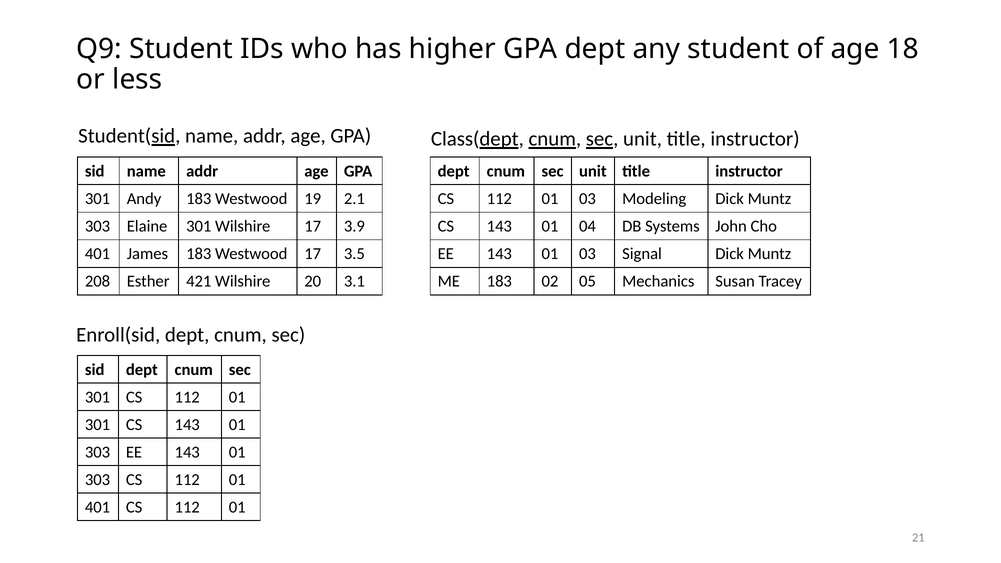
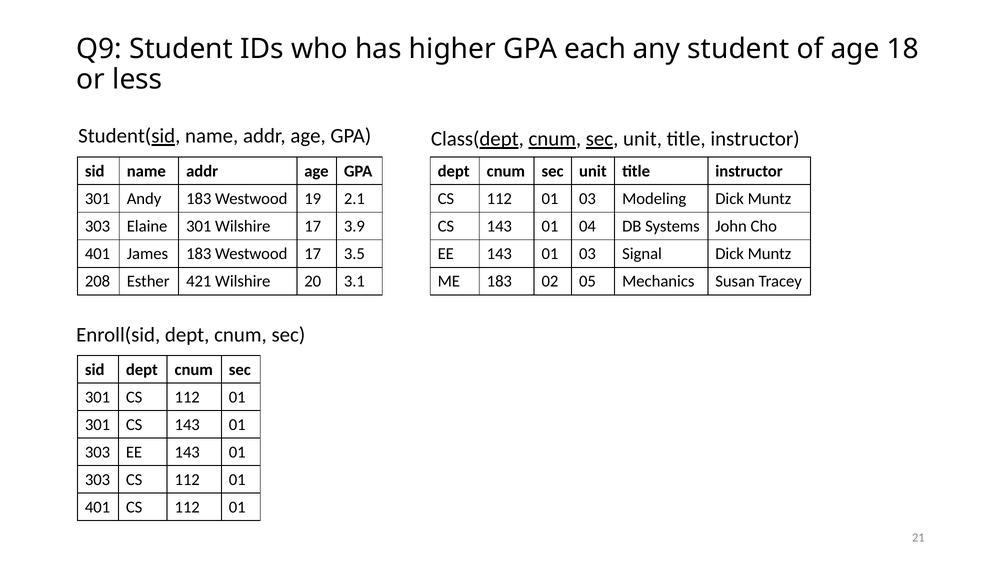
GPA dept: dept -> each
